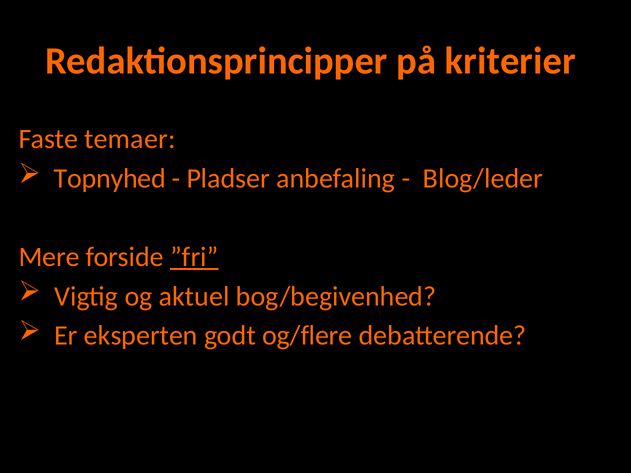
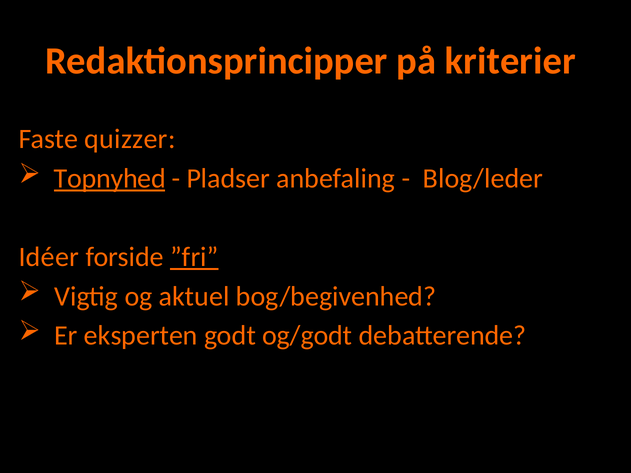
temaer: temaer -> quizzer
Topnyhed underline: none -> present
Mere: Mere -> Idéer
og/flere: og/flere -> og/godt
